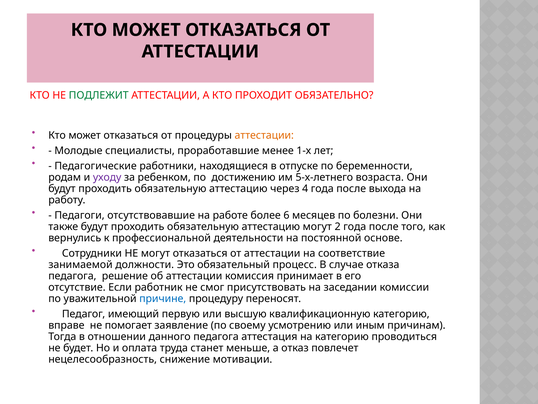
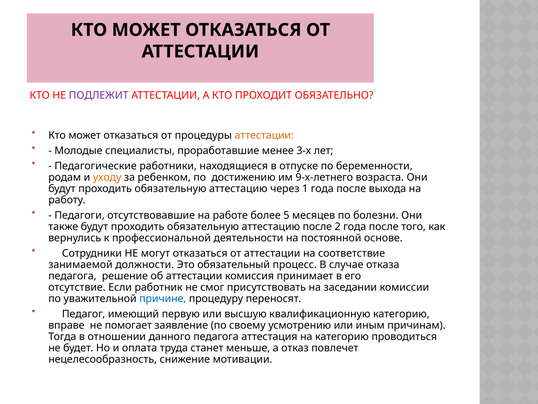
ПОДЛЕЖИТ colour: green -> purple
1-х: 1-х -> 3-х
уходу colour: purple -> orange
5-х-летнего: 5-х-летнего -> 9-х-летнего
4: 4 -> 1
6: 6 -> 5
аттестацию могут: могут -> после
